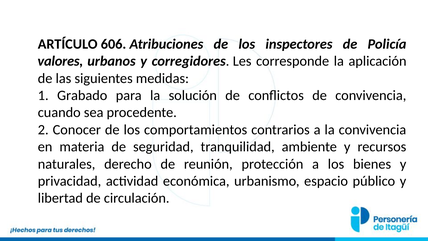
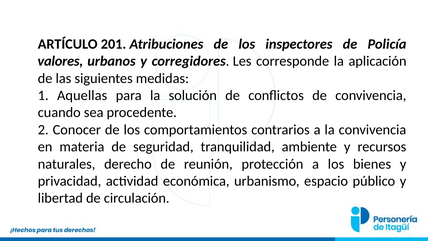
606: 606 -> 201
Grabado: Grabado -> Aquellas
